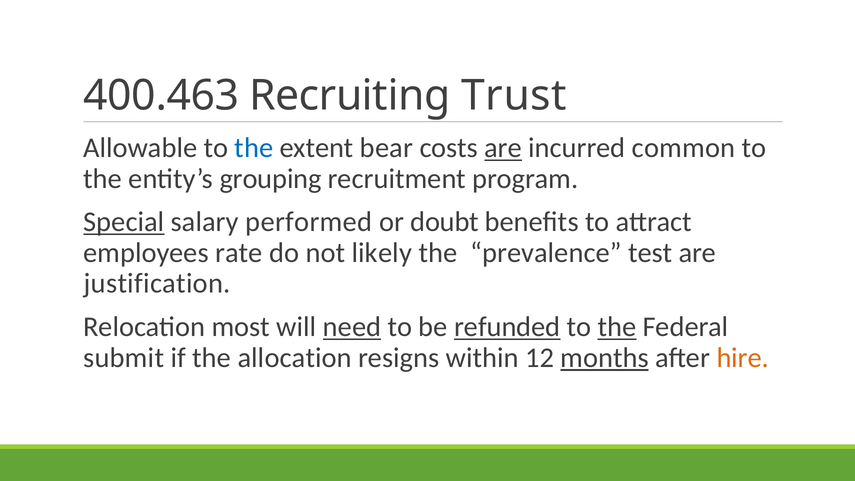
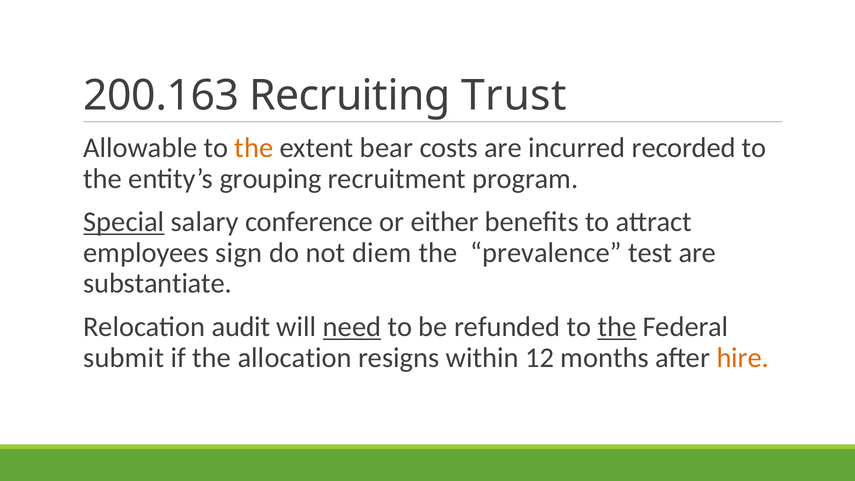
400.463: 400.463 -> 200.163
the at (254, 148) colour: blue -> orange
are at (503, 148) underline: present -> none
common: common -> recorded
performed: performed -> conference
doubt: doubt -> either
rate: rate -> sign
likely: likely -> diem
justification: justification -> substantiate
most: most -> audit
refunded underline: present -> none
months underline: present -> none
